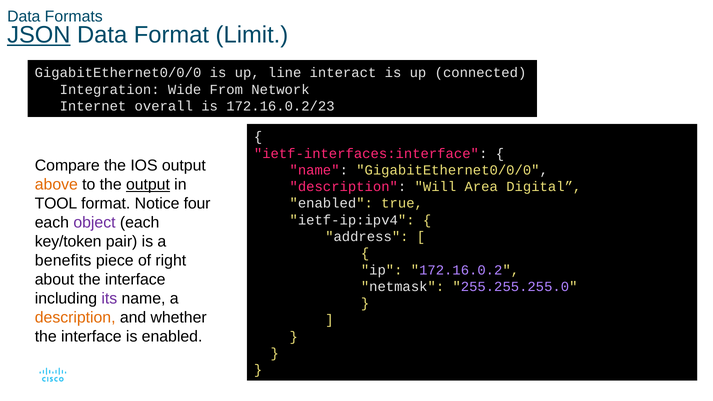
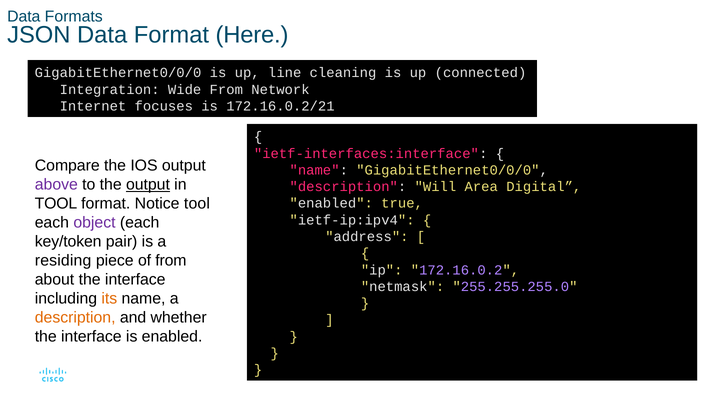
JSON underline: present -> none
Limit: Limit -> Here
interact: interact -> cleaning
overall: overall -> focuses
172.16.0.2/23: 172.16.0.2/23 -> 172.16.0.2/21
above colour: orange -> purple
Notice four: four -> tool
benefits: benefits -> residing
of right: right -> from
its at (109, 299) colour: purple -> orange
